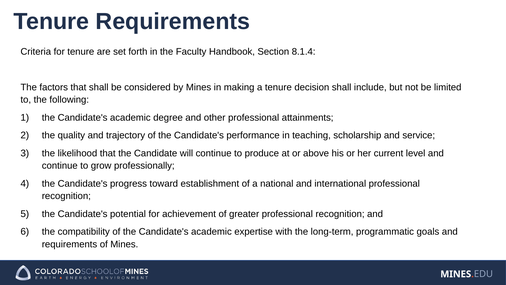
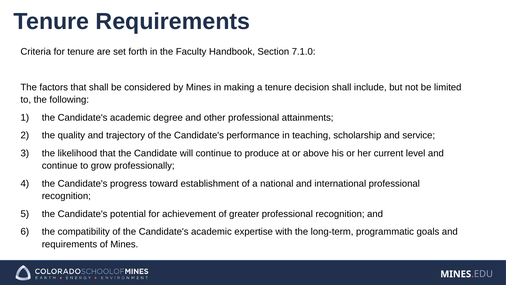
8.1.4: 8.1.4 -> 7.1.0
